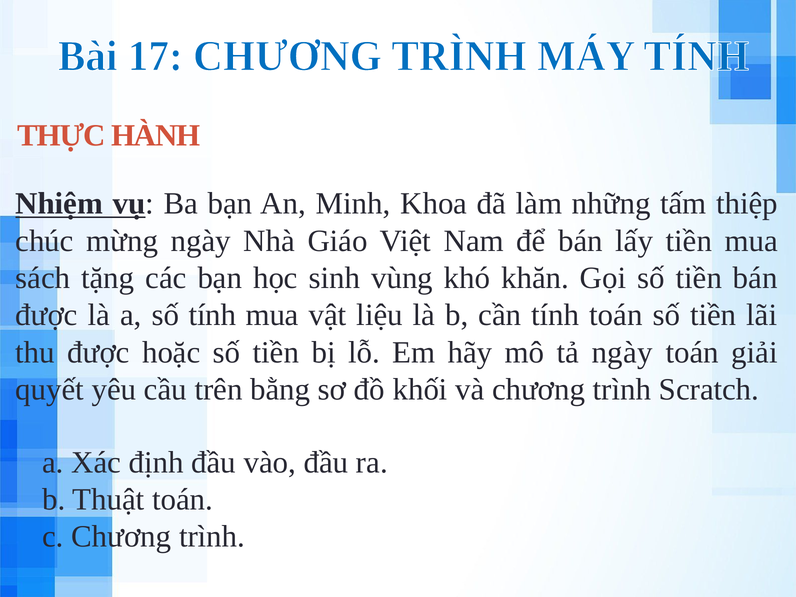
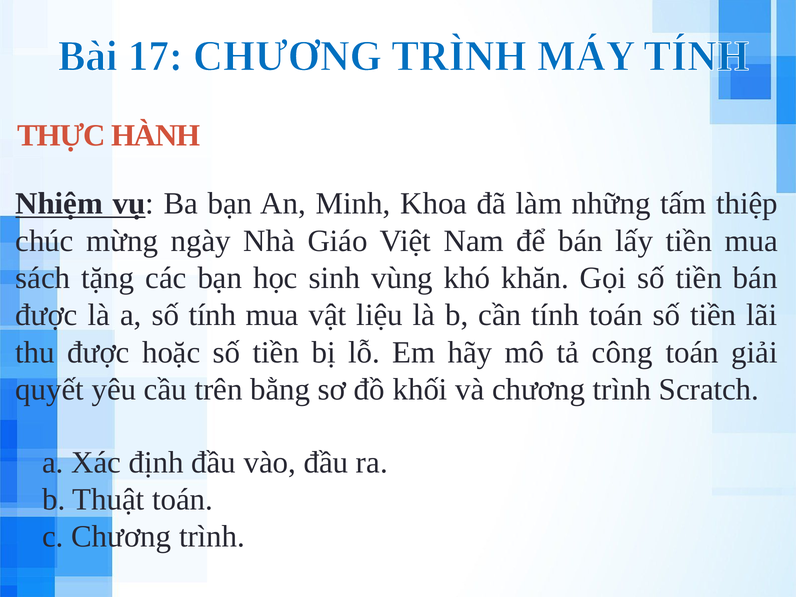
tả ngày: ngày -> công
